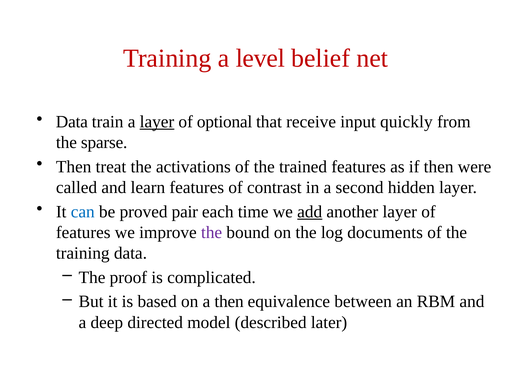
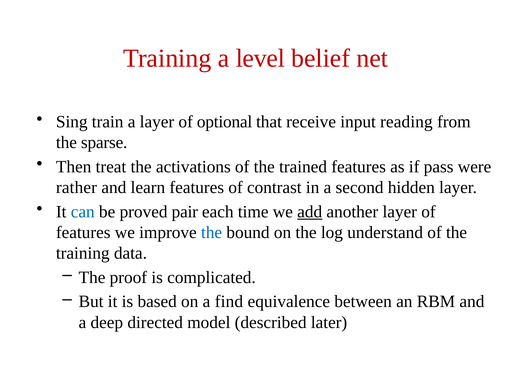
Data at (72, 122): Data -> Sing
layer at (157, 122) underline: present -> none
quickly: quickly -> reading
if then: then -> pass
called: called -> rather
the at (212, 232) colour: purple -> blue
documents: documents -> understand
a then: then -> find
